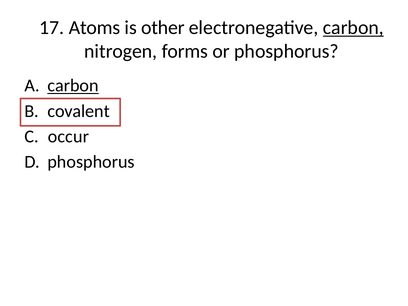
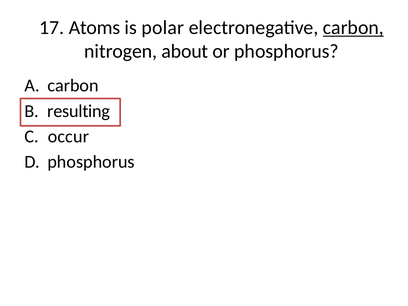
other: other -> polar
forms: forms -> about
carbon at (73, 86) underline: present -> none
covalent: covalent -> resulting
